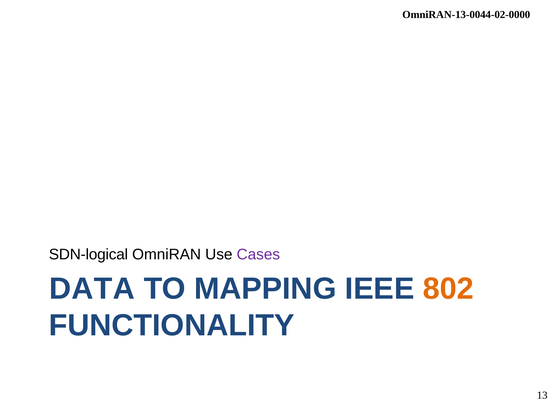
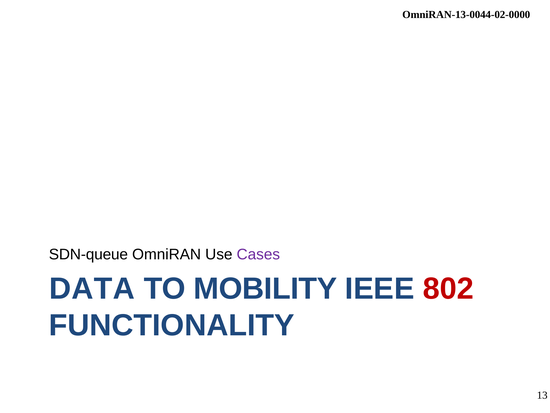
SDN-logical: SDN-logical -> SDN-queue
MAPPING: MAPPING -> MOBILITY
802 colour: orange -> red
